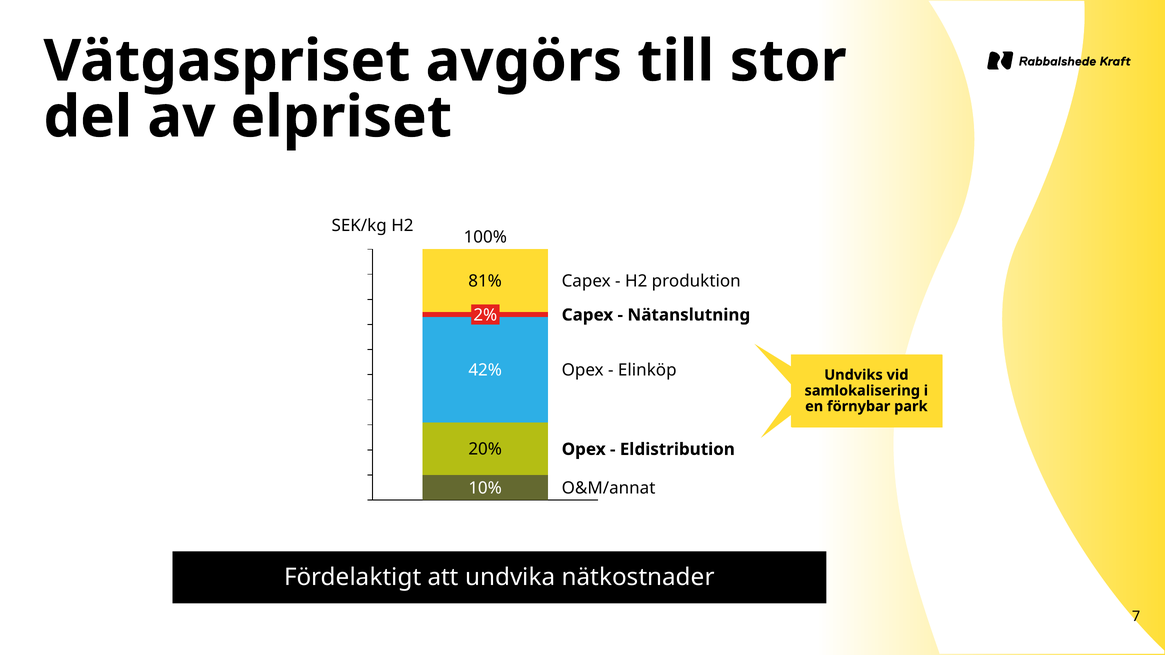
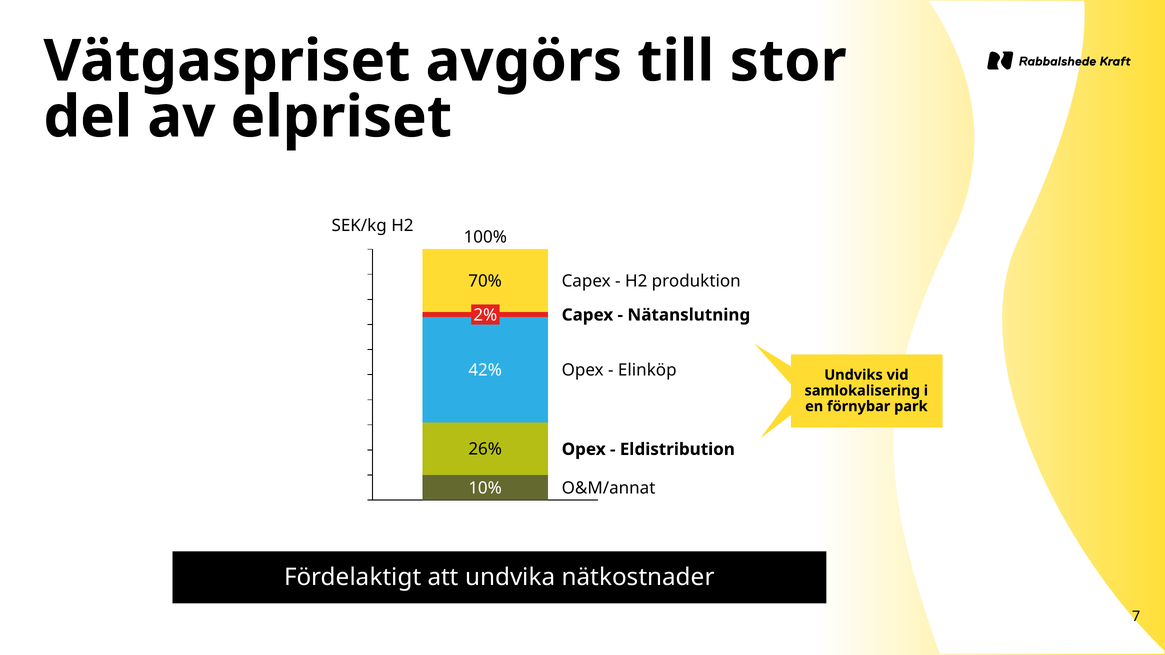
81%: 81% -> 70%
20%: 20% -> 26%
